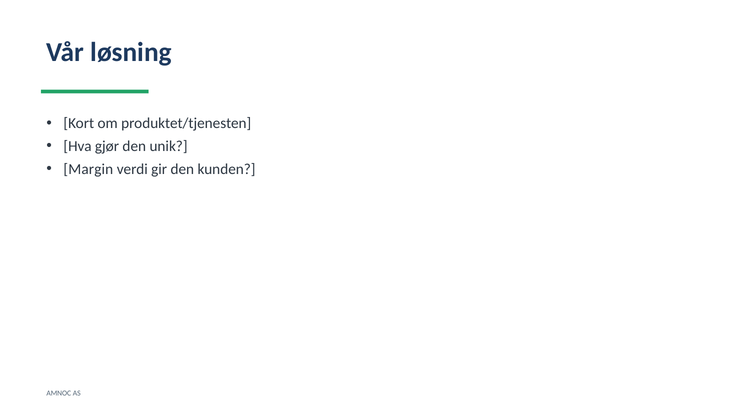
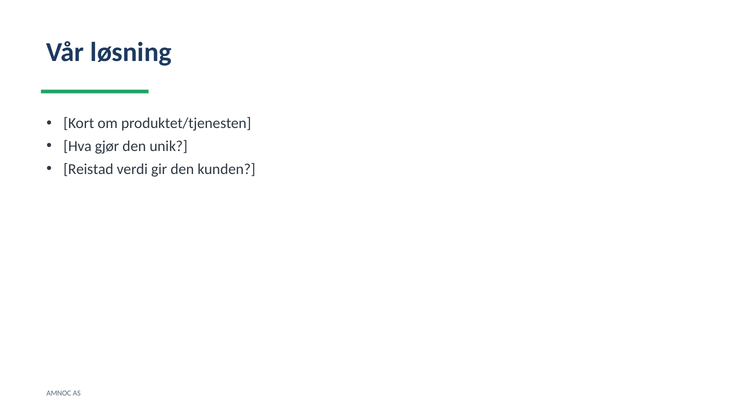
Margin: Margin -> Reistad
